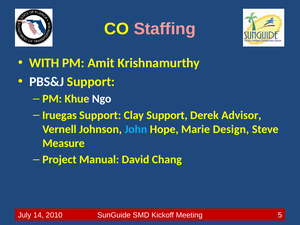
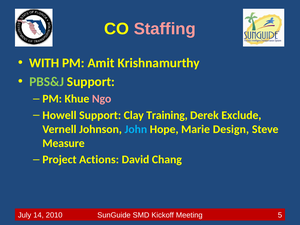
PBS&J colour: white -> light green
Ngo colour: white -> pink
Iruegas: Iruegas -> Howell
Clay Support: Support -> Training
Advisor: Advisor -> Exclude
Manual: Manual -> Actions
